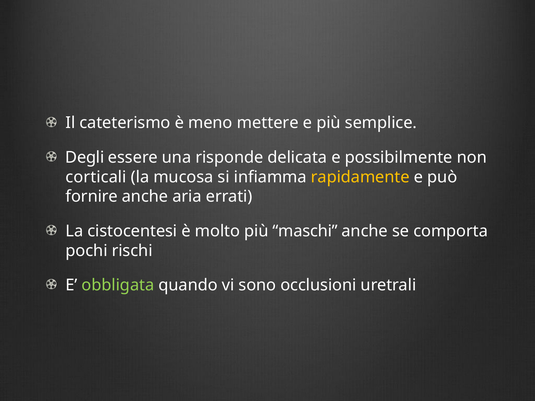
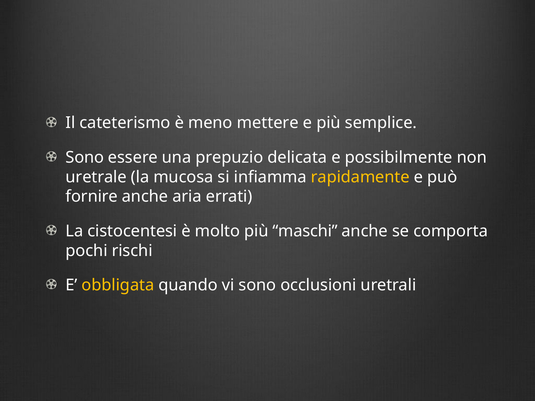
Degli at (85, 157): Degli -> Sono
risponde: risponde -> prepuzio
corticali: corticali -> uretrale
obbligata colour: light green -> yellow
